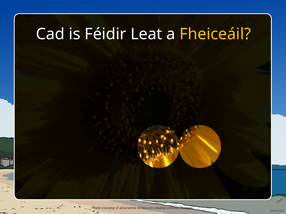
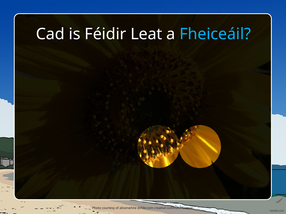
Fheiceáil colour: yellow -> light blue
